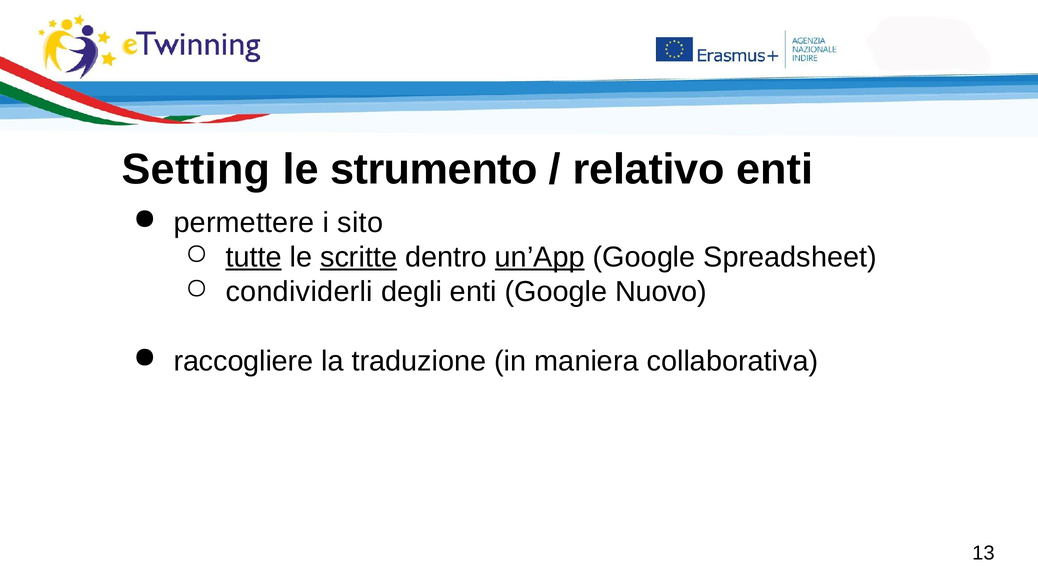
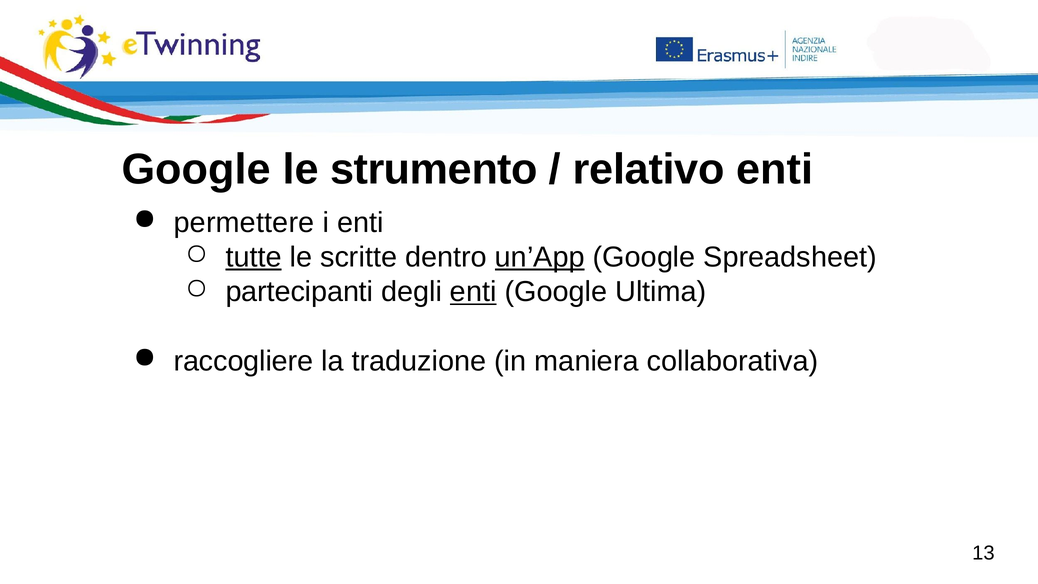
Setting at (196, 170): Setting -> Google
i sito: sito -> enti
scritte underline: present -> none
condividerli: condividerli -> partecipanti
enti at (473, 292) underline: none -> present
Nuovo: Nuovo -> Ultima
